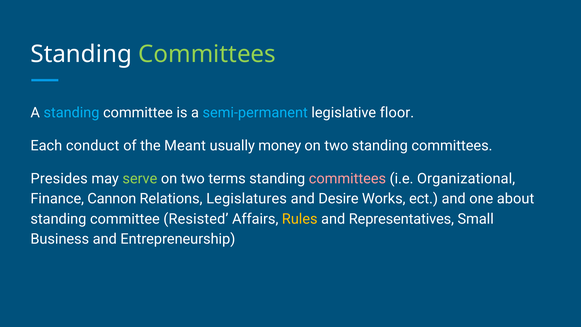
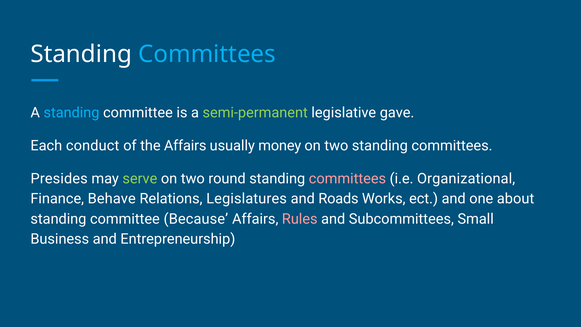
Committees at (207, 54) colour: light green -> light blue
semi-permanent colour: light blue -> light green
floor: floor -> gave
the Meant: Meant -> Affairs
terms: terms -> round
Cannon: Cannon -> Behave
Desire: Desire -> Roads
Resisted: Resisted -> Because
Rules colour: yellow -> pink
Representatives: Representatives -> Subcommittees
